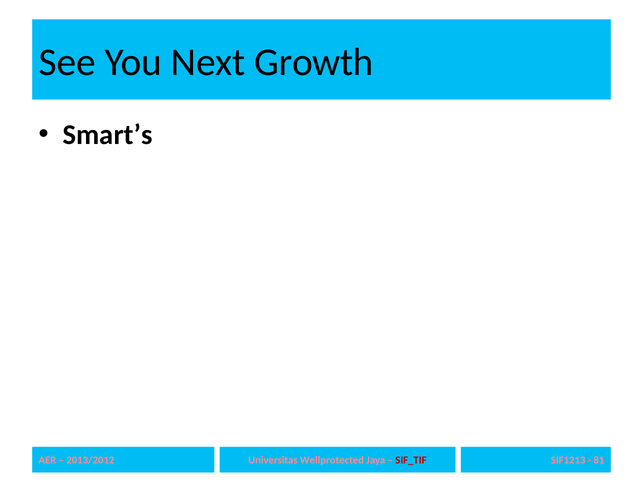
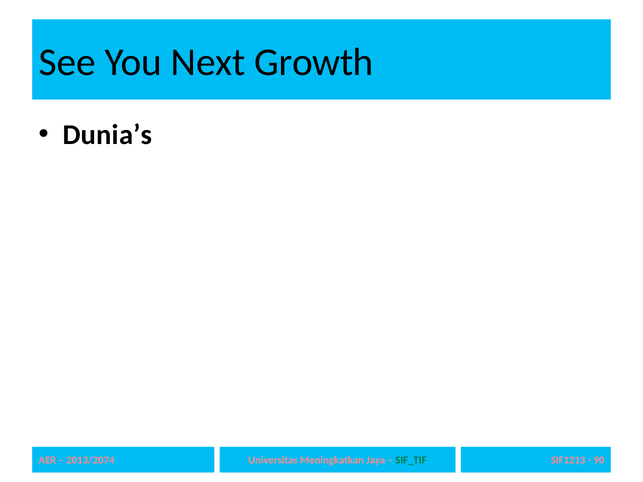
Smart’s: Smart’s -> Dunia’s
Wellprotected: Wellprotected -> Meningkatkan
SIF_TIF colour: red -> green
2013/2012: 2013/2012 -> 2013/2074
81: 81 -> 90
